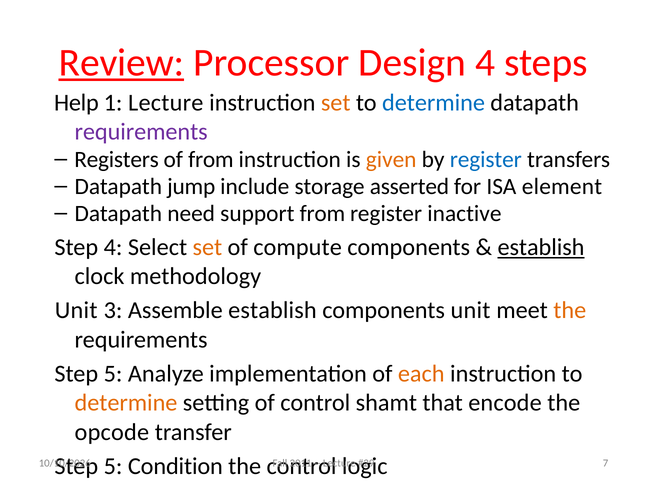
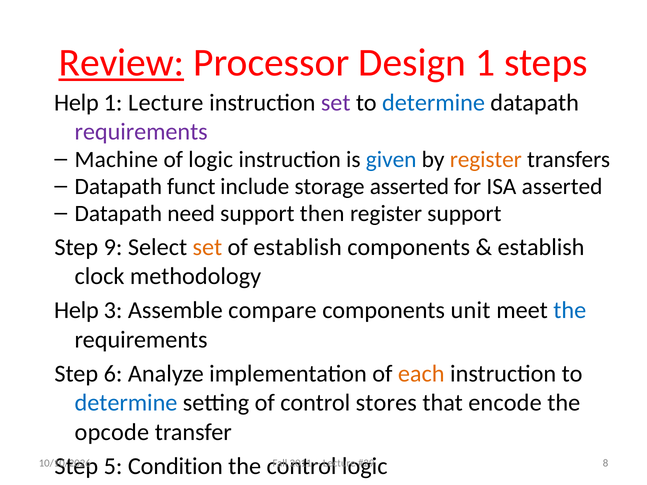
Design 4: 4 -> 1
set at (336, 103) colour: orange -> purple
Registers: Registers -> Machine
of from: from -> logic
given colour: orange -> blue
register at (486, 160) colour: blue -> orange
jump: jump -> funct
ISA element: element -> asserted
support from: from -> then
register inactive: inactive -> support
Step 4: 4 -> 9
of compute: compute -> establish
establish at (541, 247) underline: present -> none
Unit at (76, 311): Unit -> Help
Assemble establish: establish -> compare
the at (570, 311) colour: orange -> blue
5 at (113, 374): 5 -> 6
determine at (126, 403) colour: orange -> blue
shamt: shamt -> stores
7: 7 -> 8
